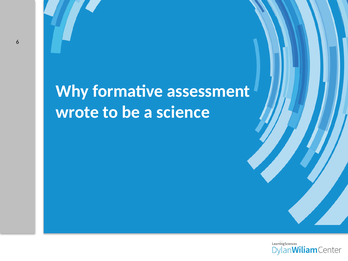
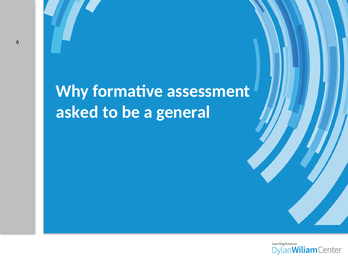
wrote: wrote -> asked
science: science -> general
